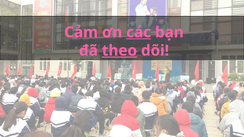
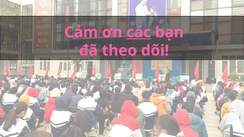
theo underline: present -> none
